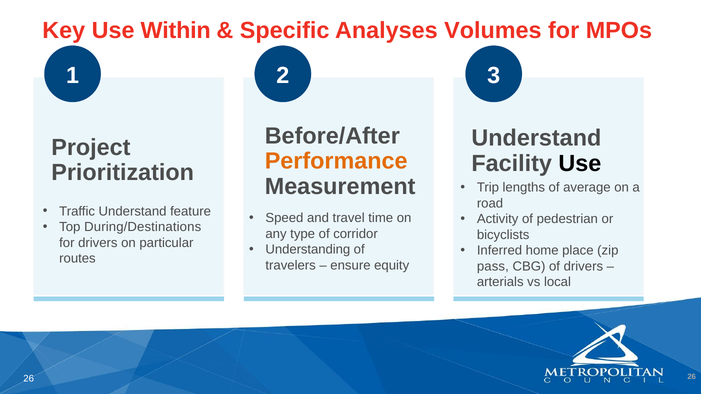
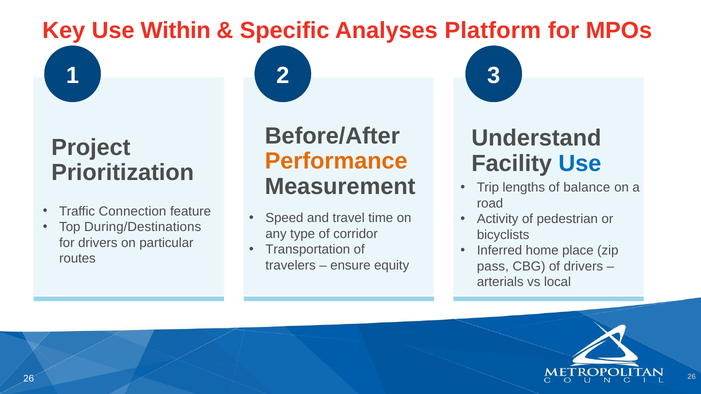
Volumes: Volumes -> Platform
Use at (580, 163) colour: black -> blue
average: average -> balance
Traffic Understand: Understand -> Connection
Understanding: Understanding -> Transportation
